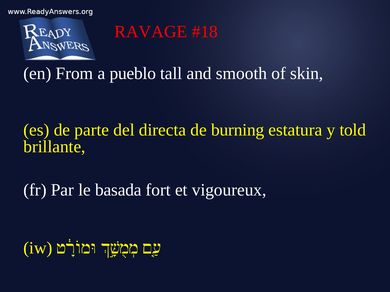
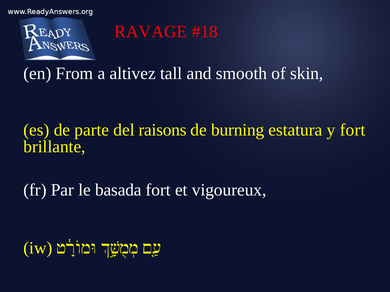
pueblo: pueblo -> altivez
directa: directa -> raisons
y told: told -> fort
